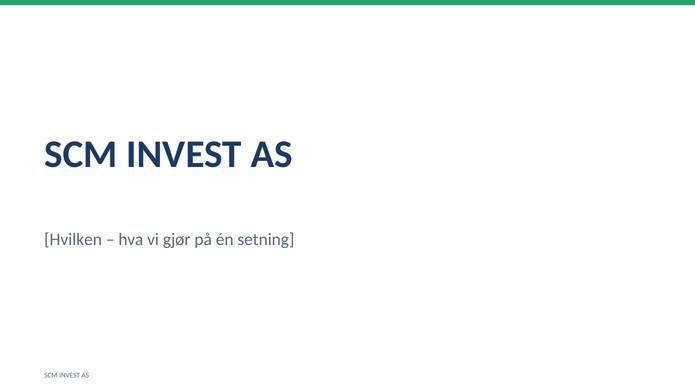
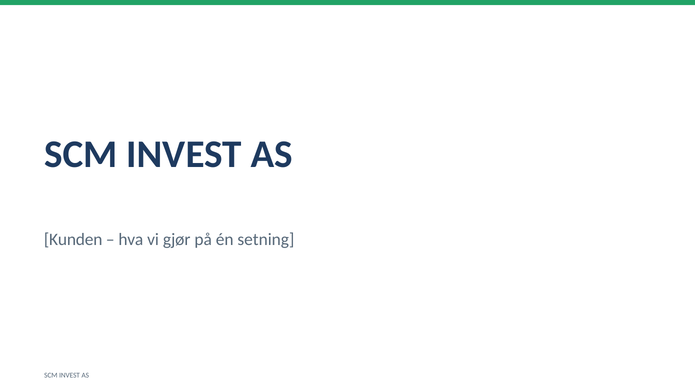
Hvilken: Hvilken -> Kunden
